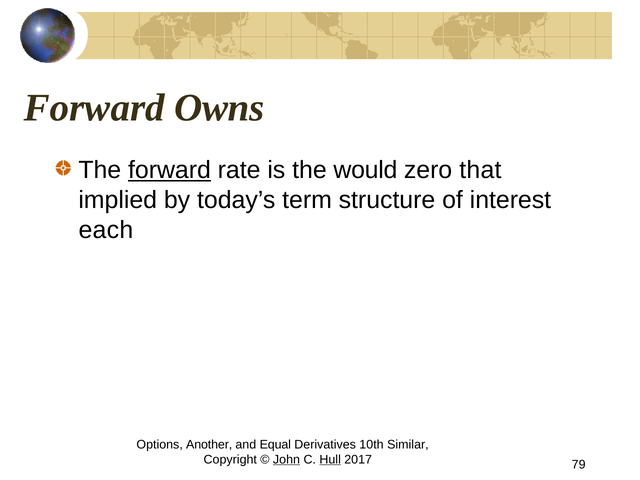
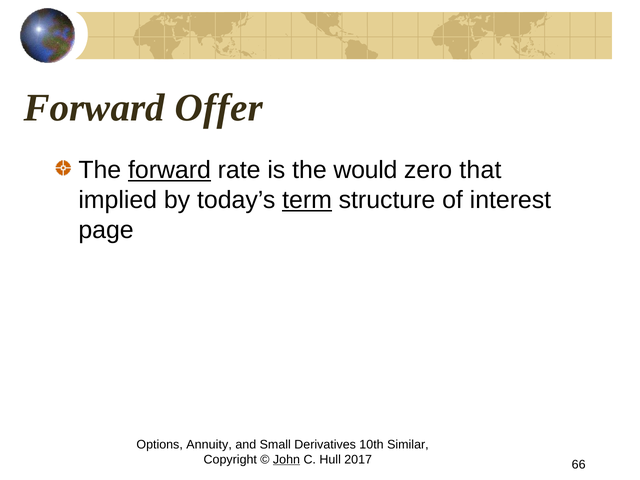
Owns: Owns -> Offer
term underline: none -> present
each: each -> page
Another: Another -> Annuity
Equal: Equal -> Small
Hull underline: present -> none
79: 79 -> 66
